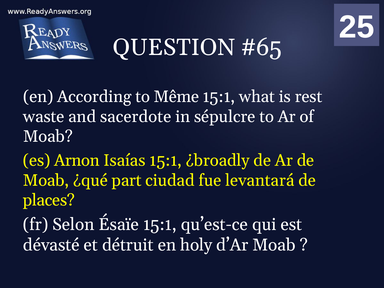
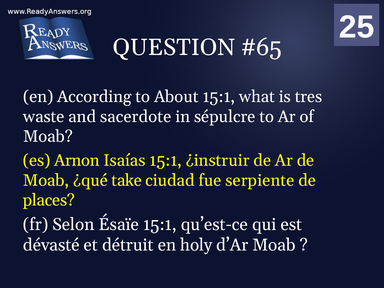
Même: Même -> About
rest: rest -> tres
¿broadly: ¿broadly -> ¿instruir
part: part -> take
levantará: levantará -> serpiente
